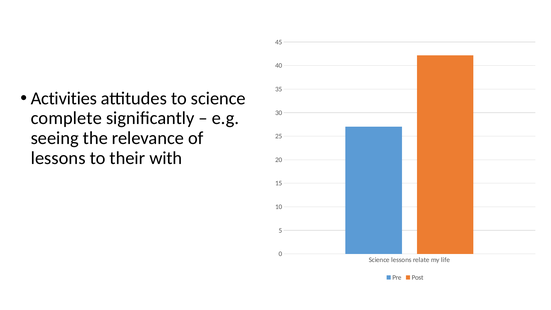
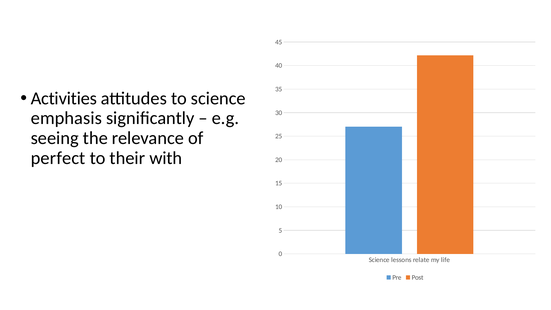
complete: complete -> emphasis
lessons at (58, 158): lessons -> perfect
